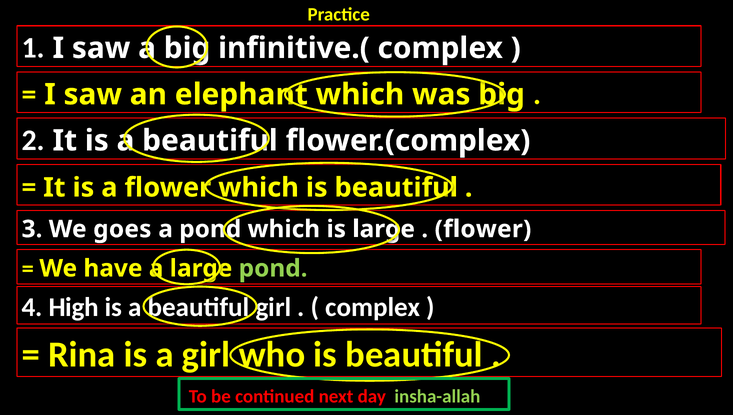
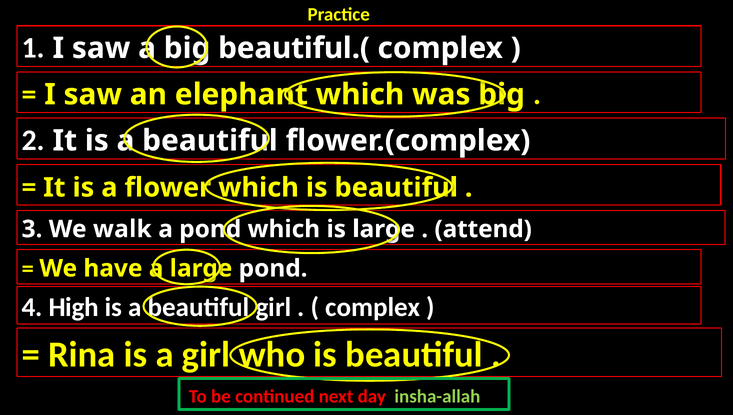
infinitive.(: infinitive.( -> beautiful.(
goes: goes -> walk
flower at (483, 229): flower -> attend
pond at (273, 269) colour: light green -> white
